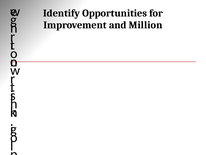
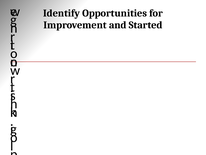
Million: Million -> Started
